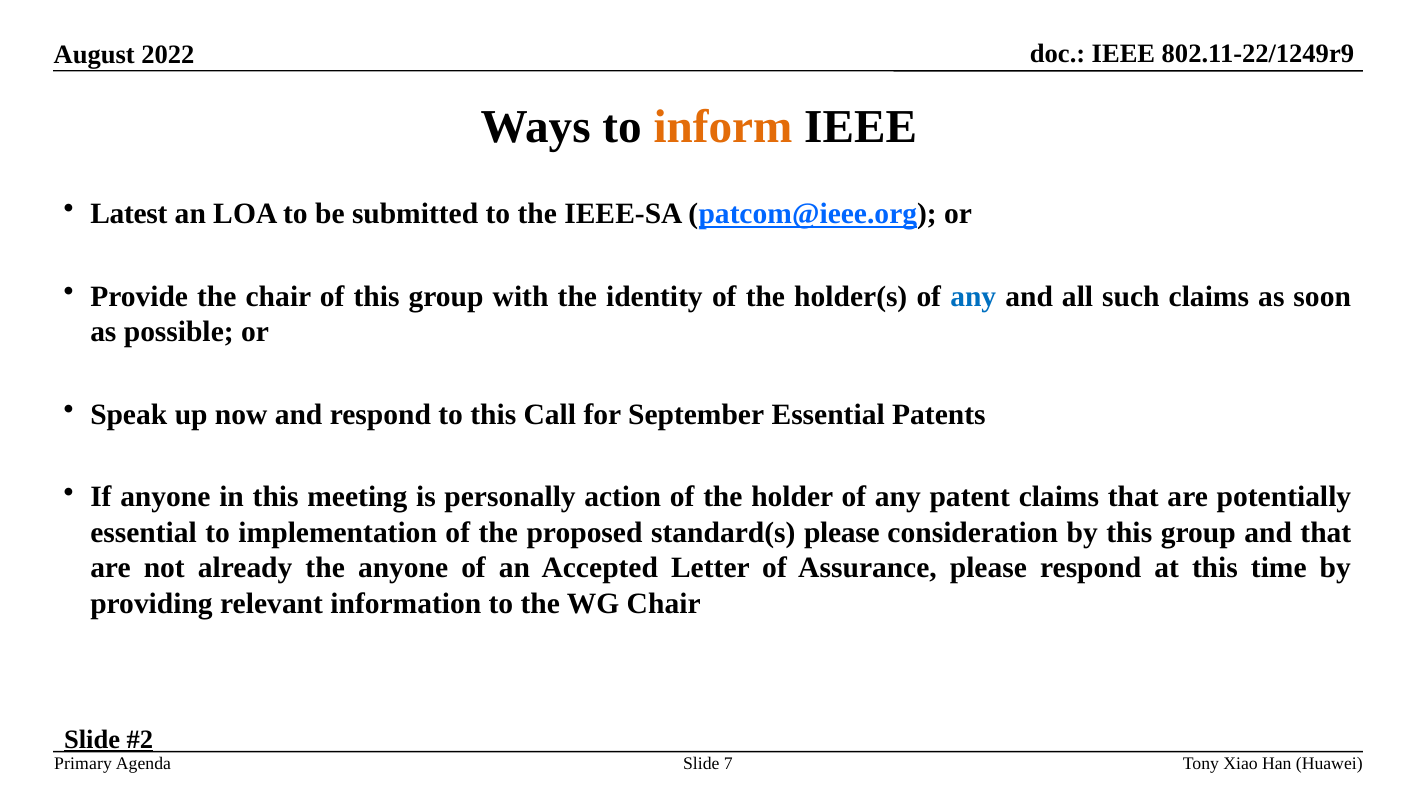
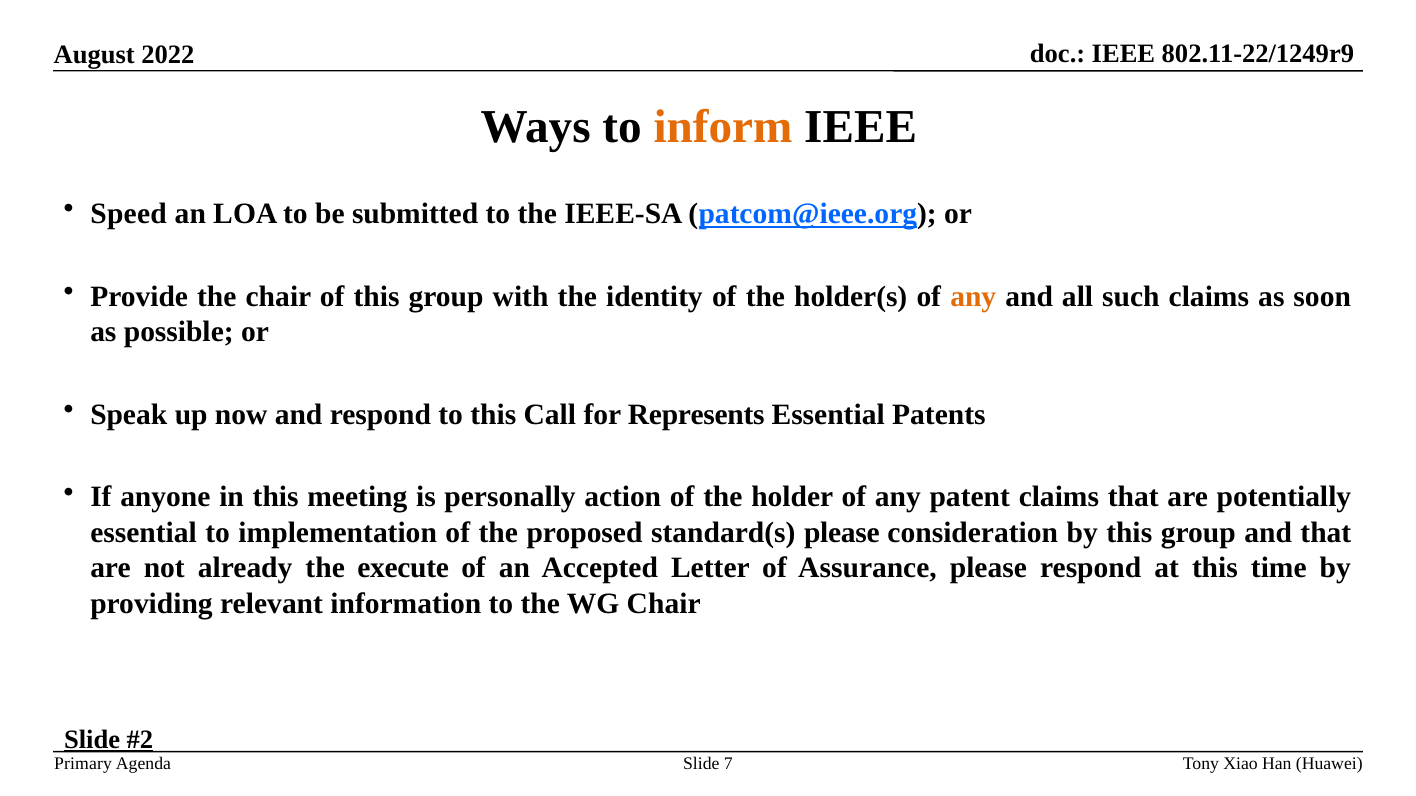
Latest: Latest -> Speed
any at (973, 297) colour: blue -> orange
September: September -> Represents
the anyone: anyone -> execute
